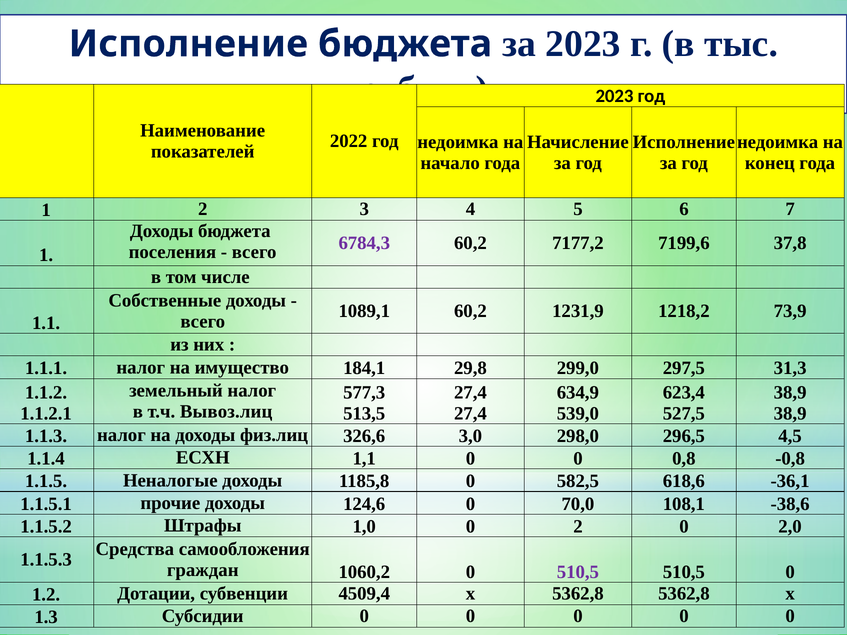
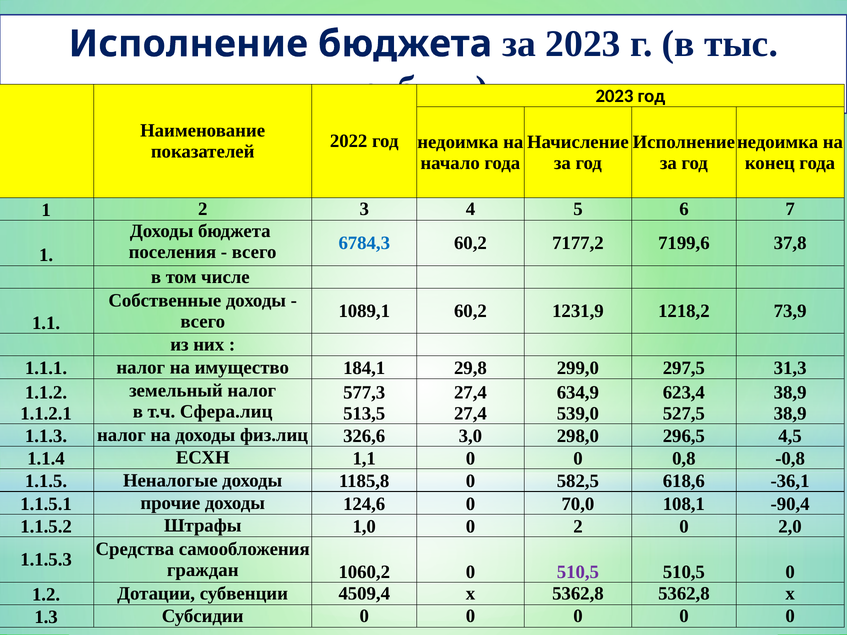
6784,3 colour: purple -> blue
Вывоз.лиц: Вывоз.лиц -> Сфера.лиц
-38,6: -38,6 -> -90,4
